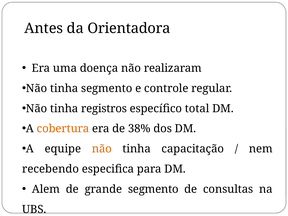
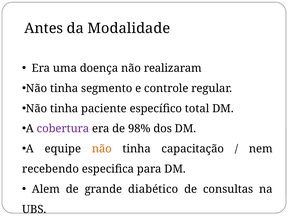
Orientadora: Orientadora -> Modalidade
registros: registros -> paciente
cobertura colour: orange -> purple
38%: 38% -> 98%
grande segmento: segmento -> diabético
